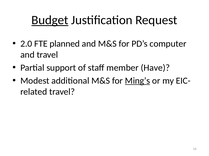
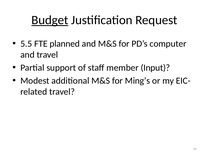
2.0: 2.0 -> 5.5
Have: Have -> Input
Ming’s underline: present -> none
